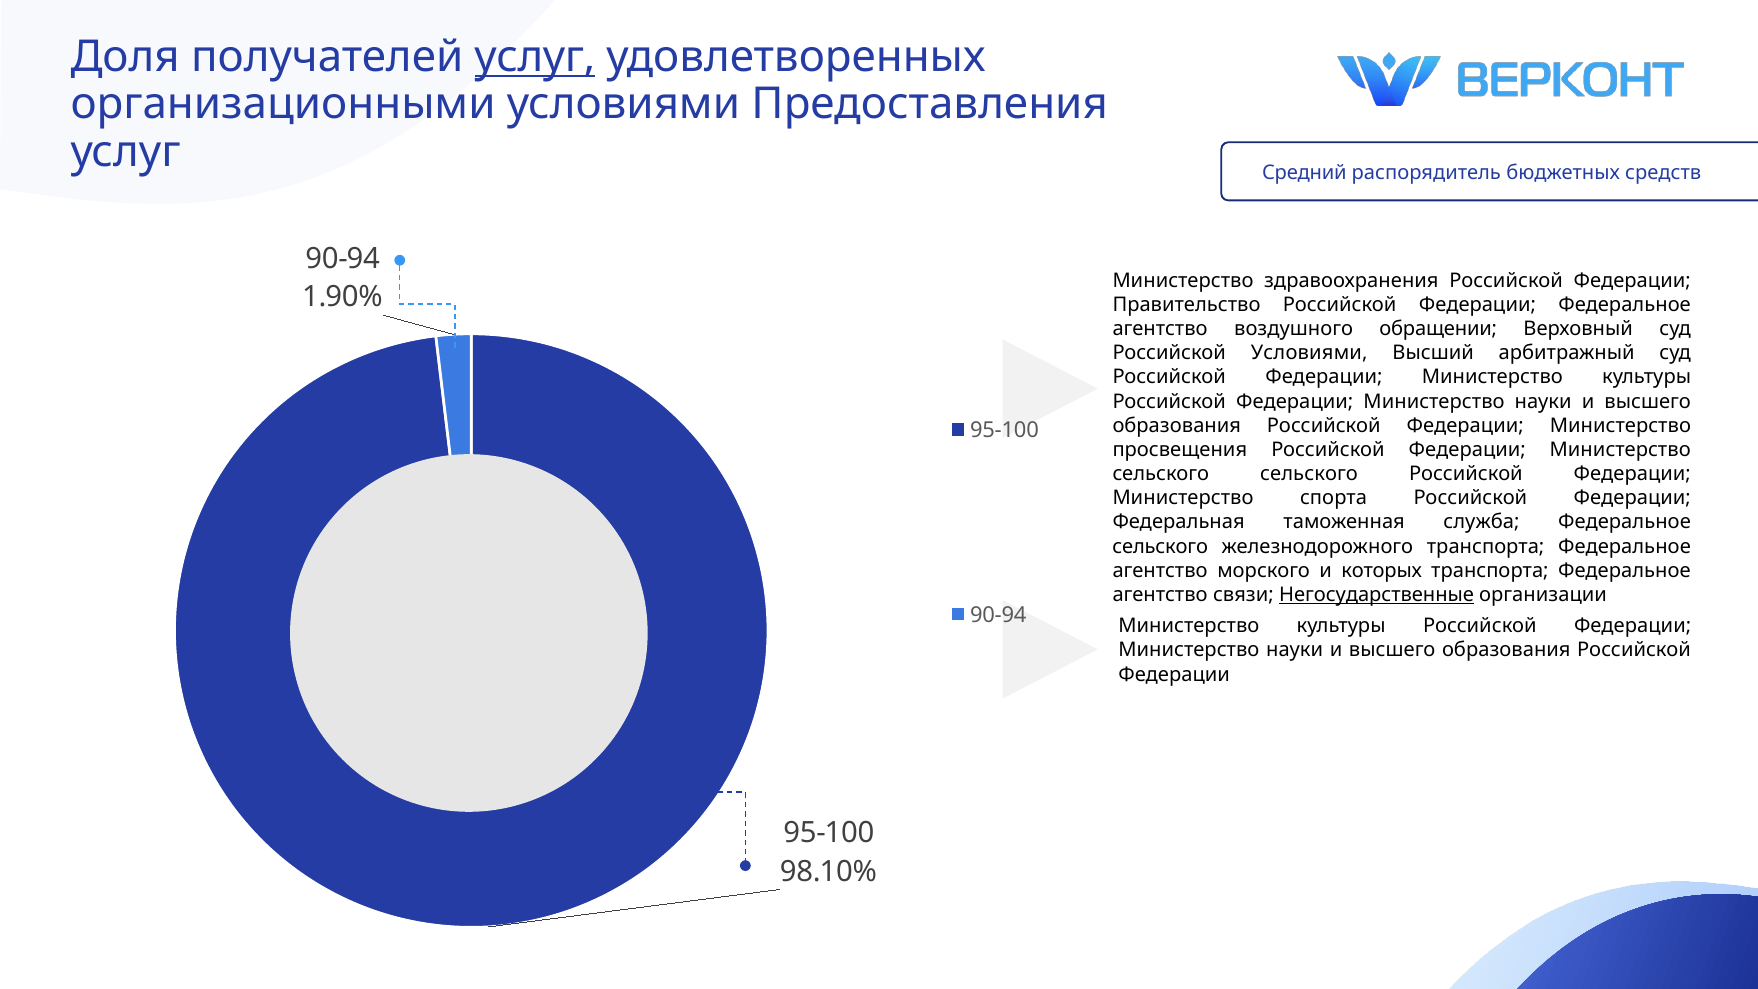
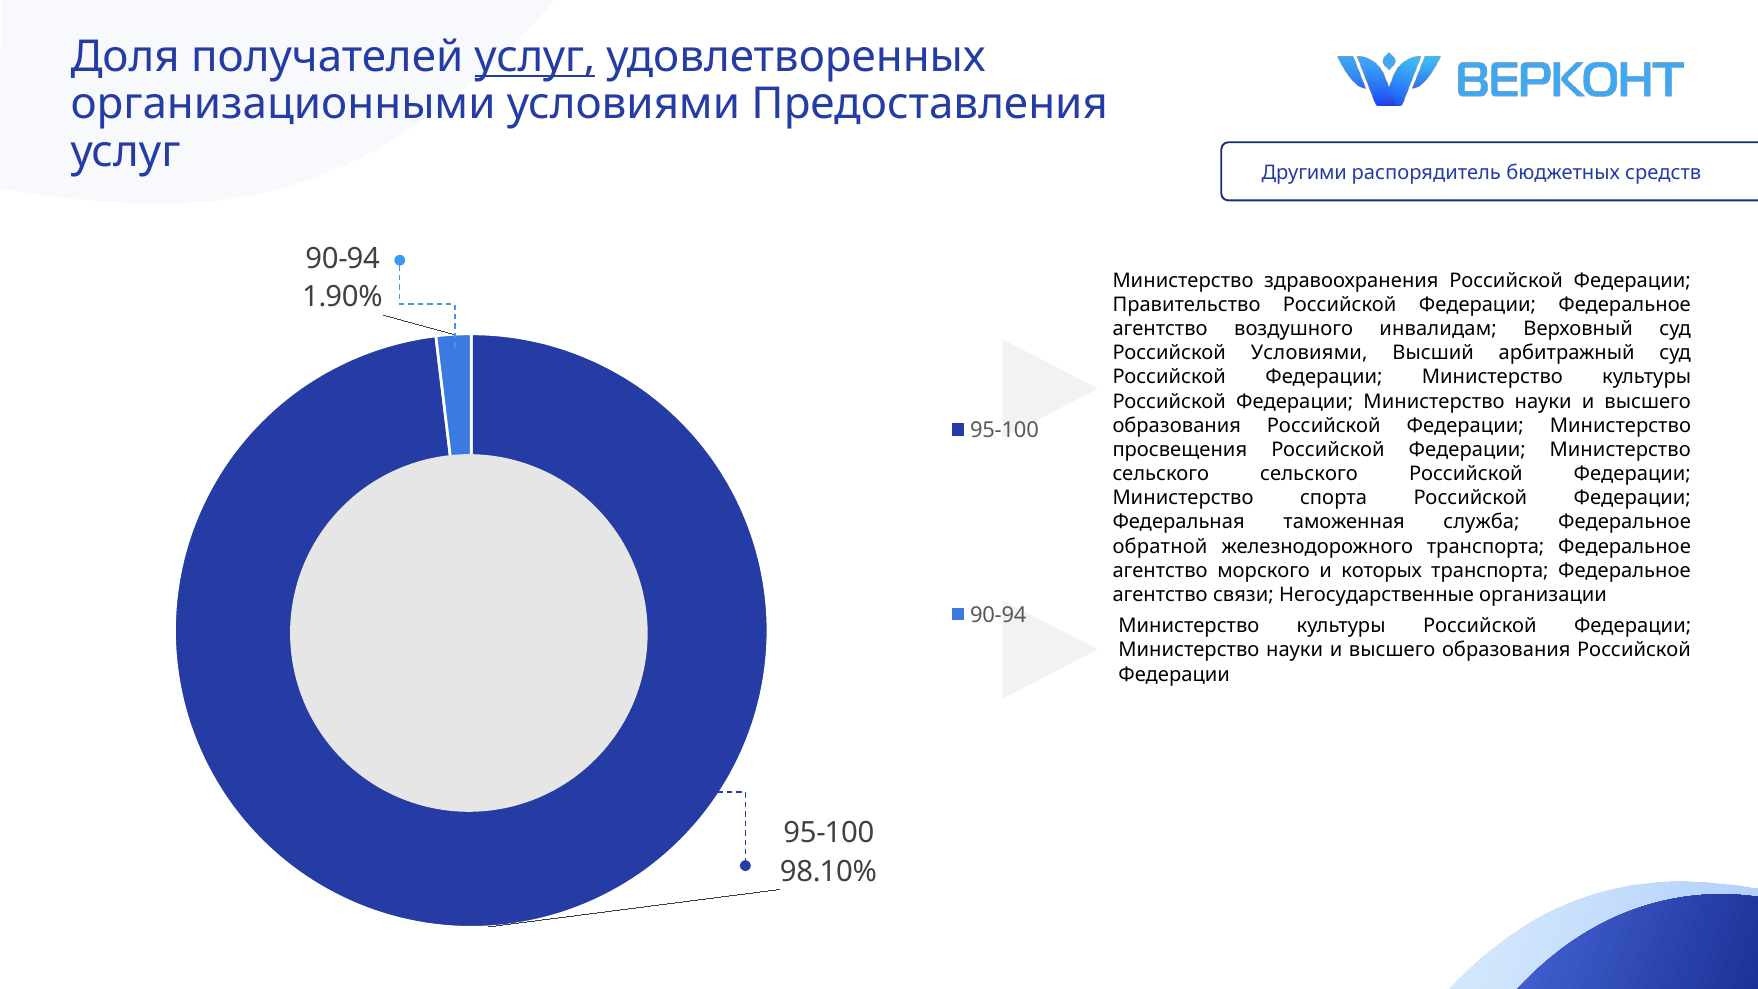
Средний: Средний -> Другими
обращении: обращении -> инвалидам
сельского at (1160, 546): сельского -> обратной
Негосударственные underline: present -> none
